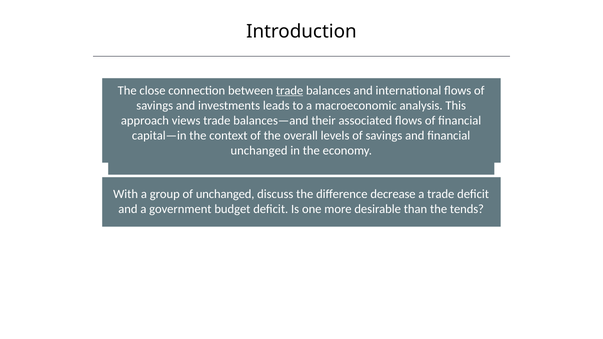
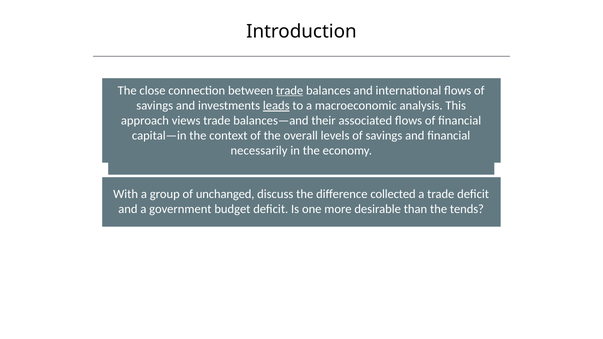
leads underline: none -> present
unchanged at (259, 151): unchanged -> necessarily
decrease: decrease -> collected
